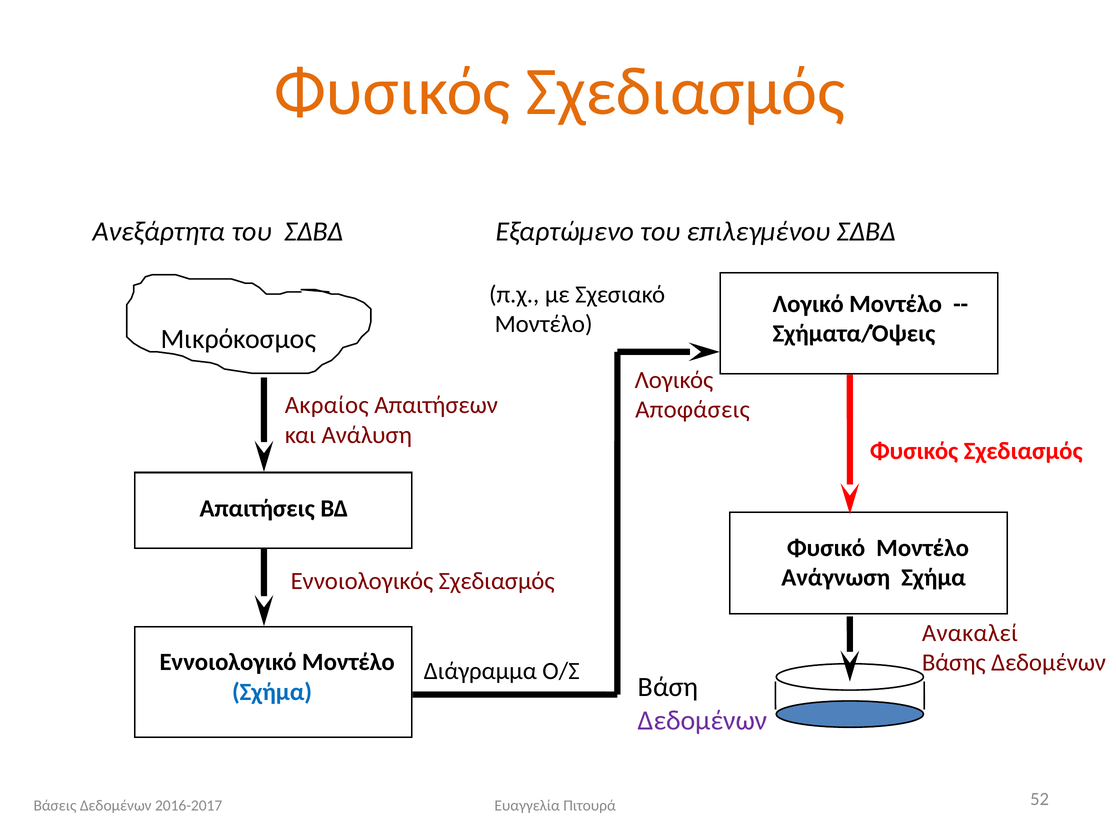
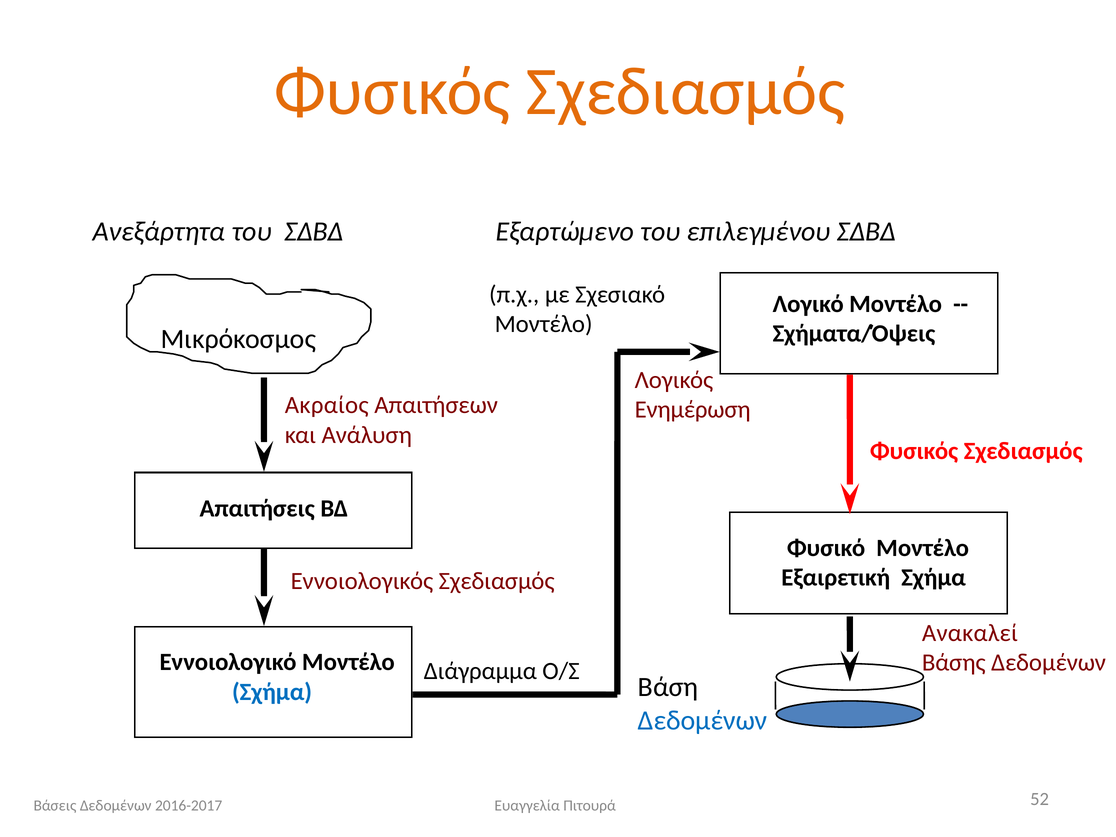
Αποφάσεις: Αποφάσεις -> Ενημέρωση
Ανάγνωση: Ανάγνωση -> Εξαιρετική
Δεδομένων at (703, 721) colour: purple -> blue
